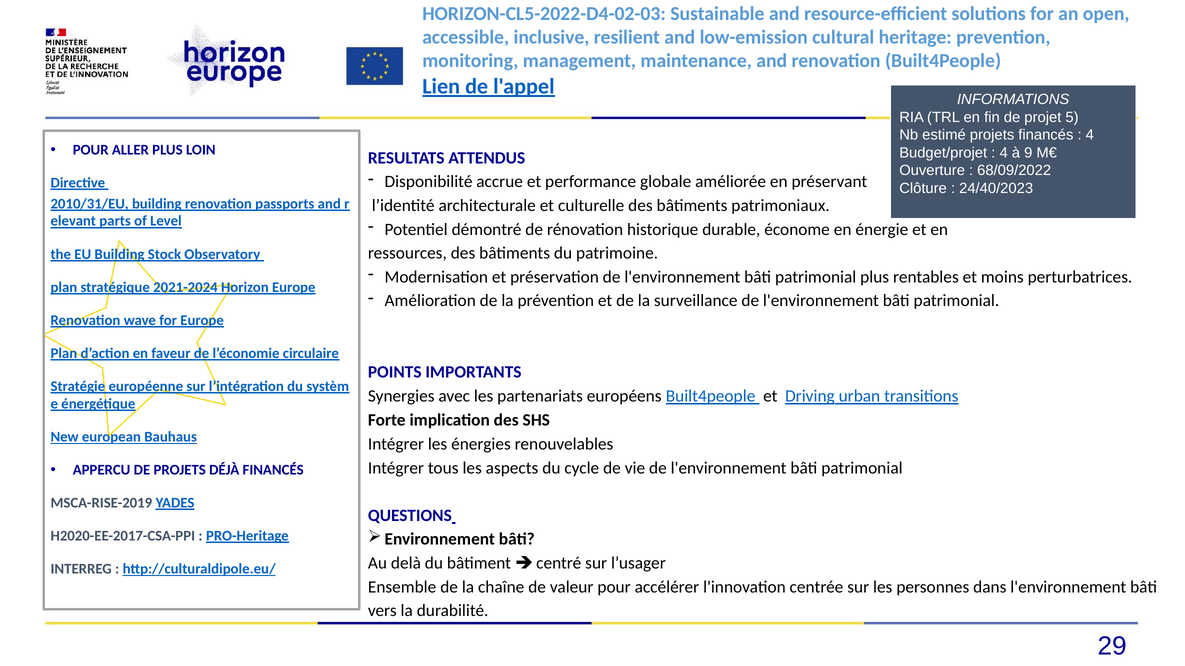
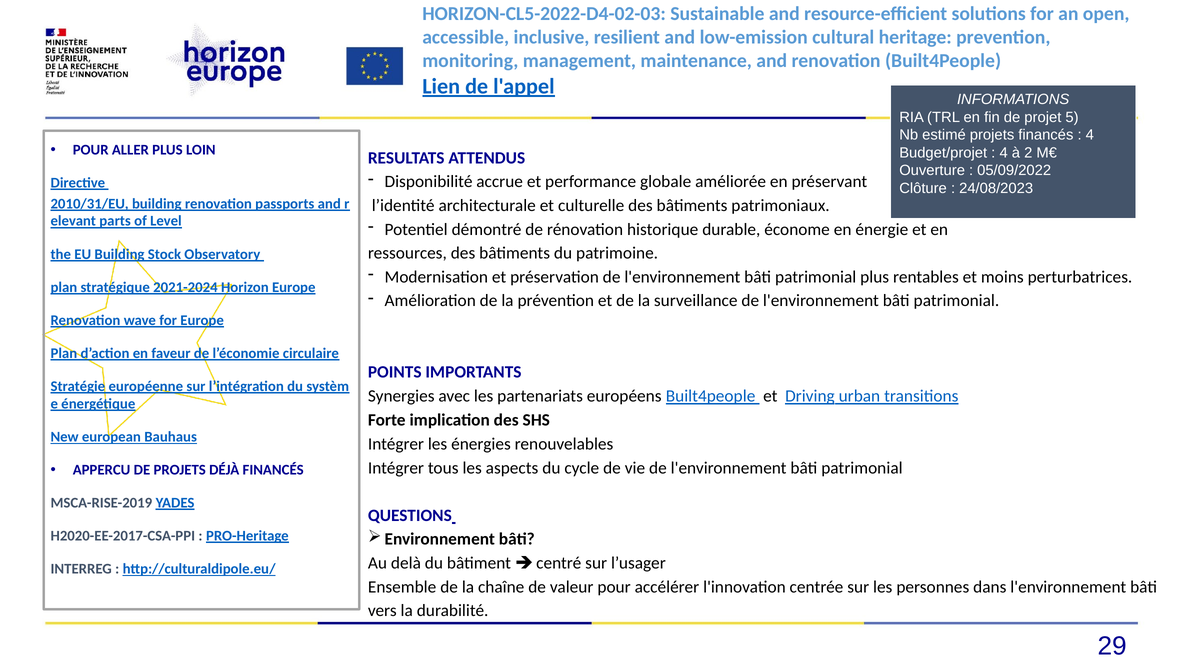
9: 9 -> 2
68/09/2022: 68/09/2022 -> 05/09/2022
24/40/2023: 24/40/2023 -> 24/08/2023
